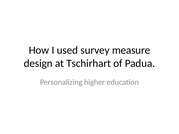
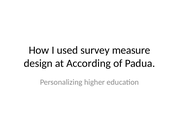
Tschirhart: Tschirhart -> According
